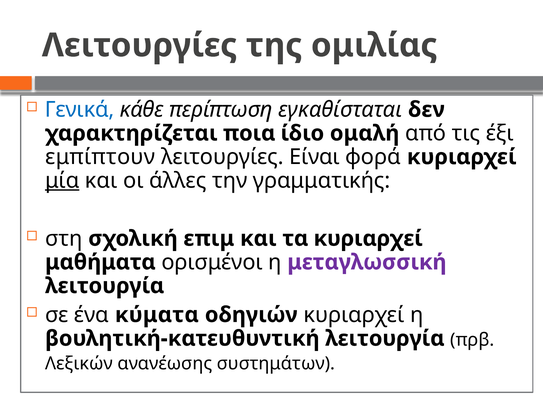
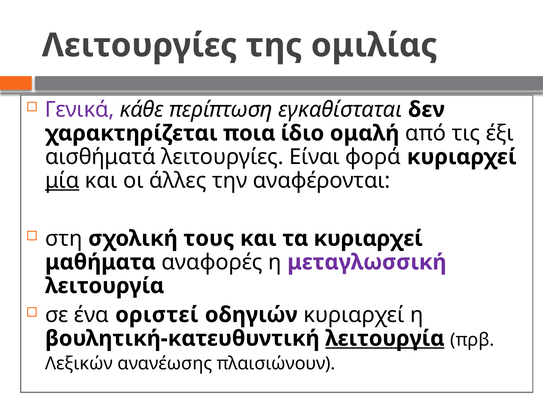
Γενικά colour: blue -> purple
εμπίπτουν: εμπίπτουν -> αισθήματά
γραμματικής: γραμματικής -> αναφέρονται
επιμ: επιμ -> τους
ορισμένοι: ορισμένοι -> αναφορές
κύματα: κύματα -> οριστεί
λειτουργία at (385, 338) underline: none -> present
συστημάτων: συστημάτων -> πλαισιώνουν
